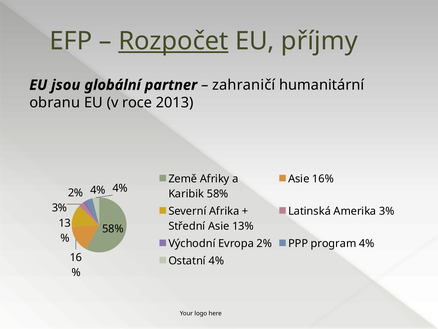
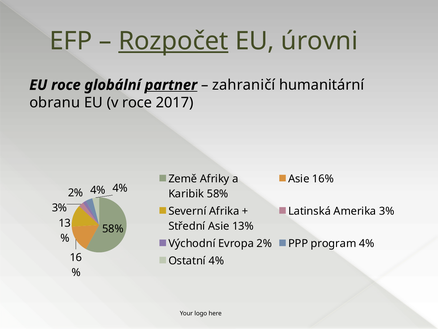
příjmy: příjmy -> úrovni
EU jsou: jsou -> roce
partner underline: none -> present
2013: 2013 -> 2017
